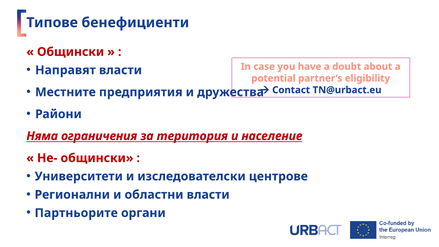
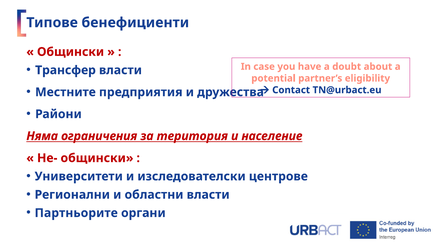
Направят: Направят -> Трансфер
